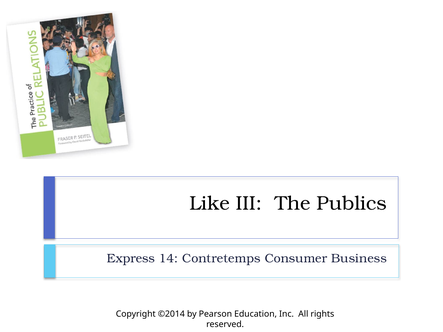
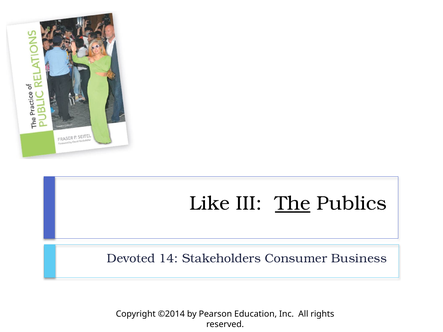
The underline: none -> present
Express: Express -> Devoted
Contretemps: Contretemps -> Stakeholders
